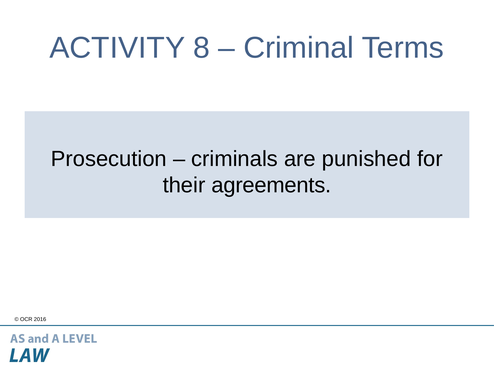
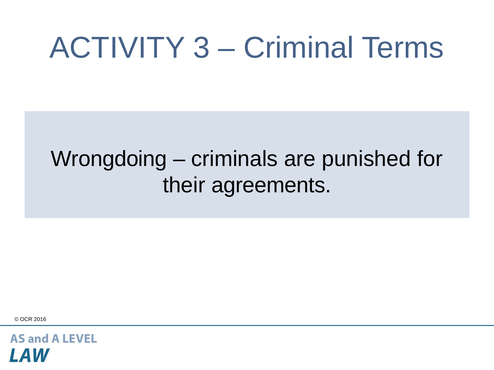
8: 8 -> 3
Prosecution: Prosecution -> Wrongdoing
